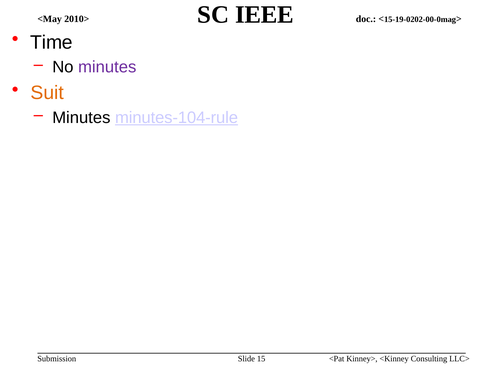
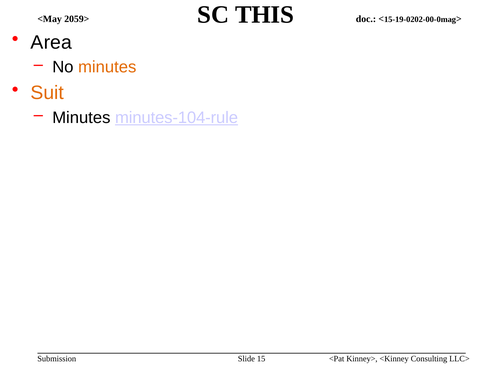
IEEE: IEEE -> THIS
2010>: 2010> -> 2059>
Time: Time -> Area
minutes at (107, 67) colour: purple -> orange
